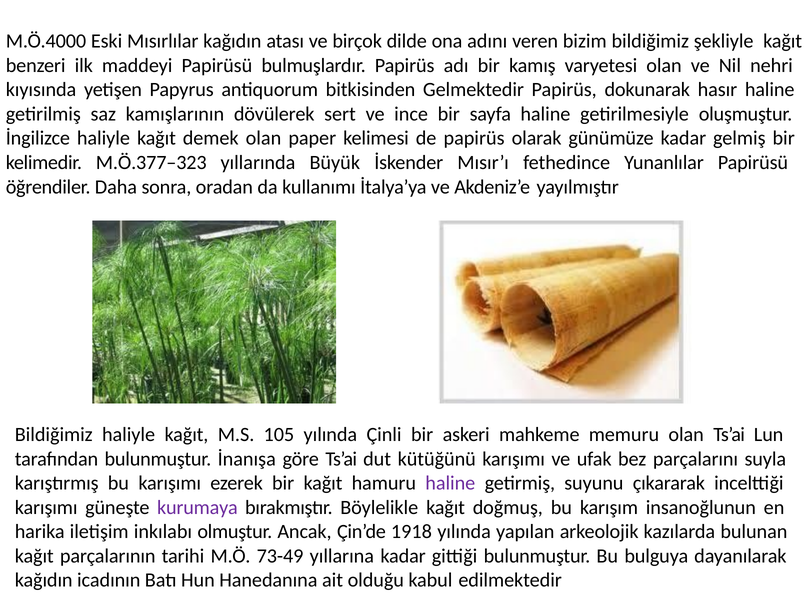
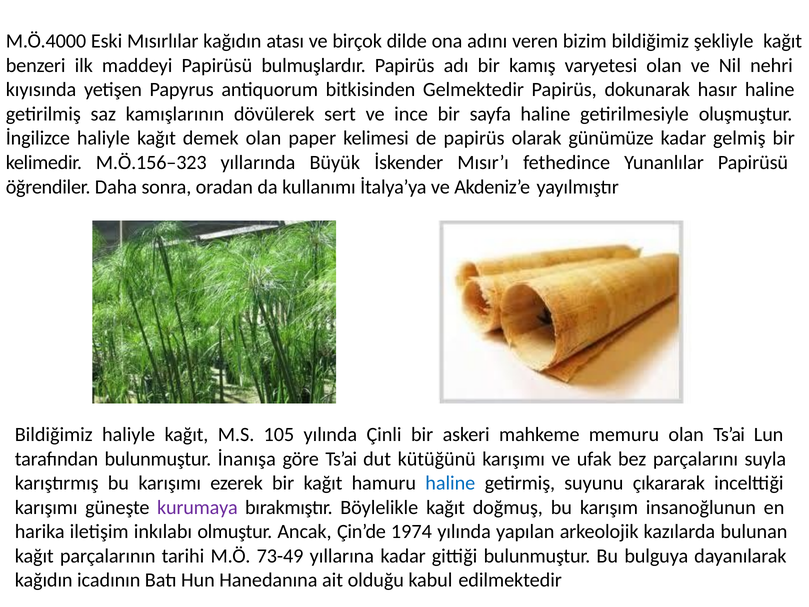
M.Ö.377–323: M.Ö.377–323 -> M.Ö.156–323
haline at (450, 483) colour: purple -> blue
1918: 1918 -> 1974
